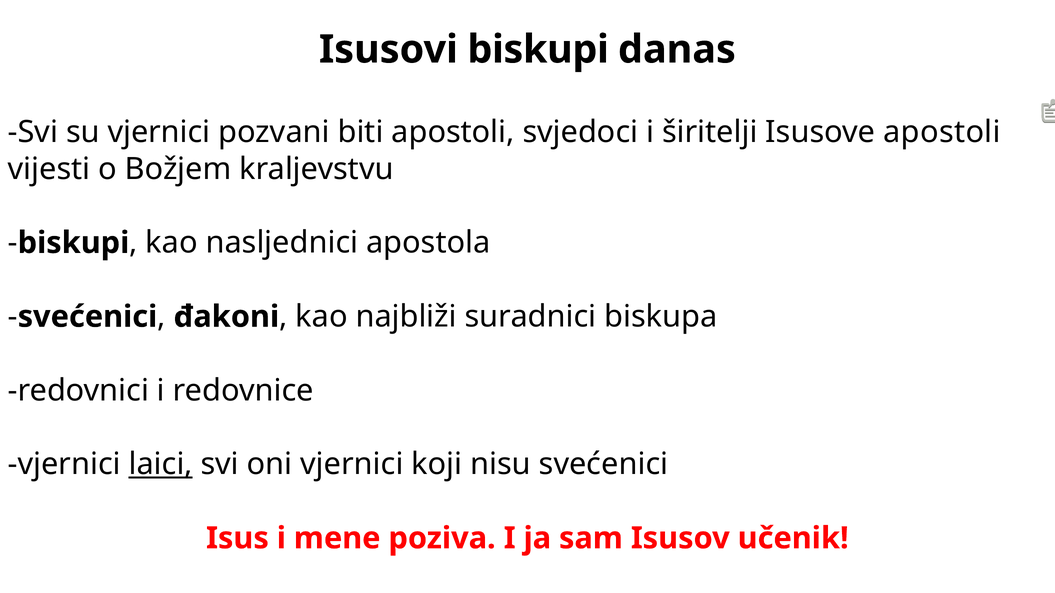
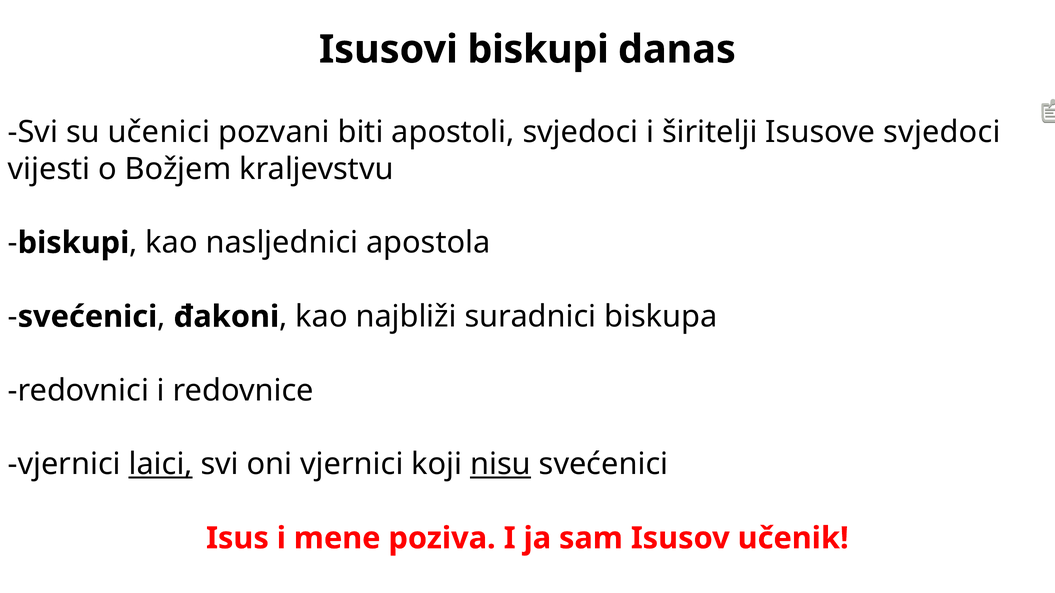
su vjernici: vjernici -> učenici
Isusove apostoli: apostoli -> svjedoci
nisu underline: none -> present
